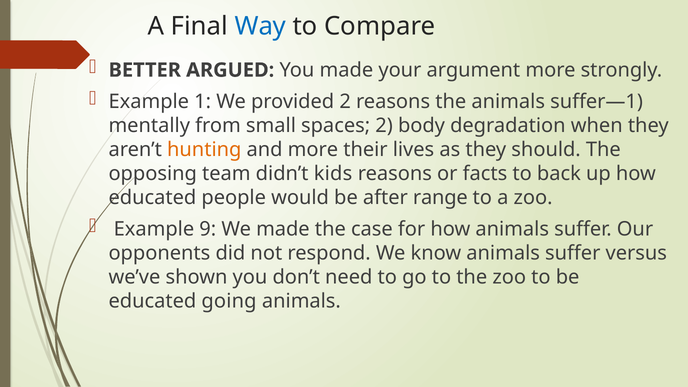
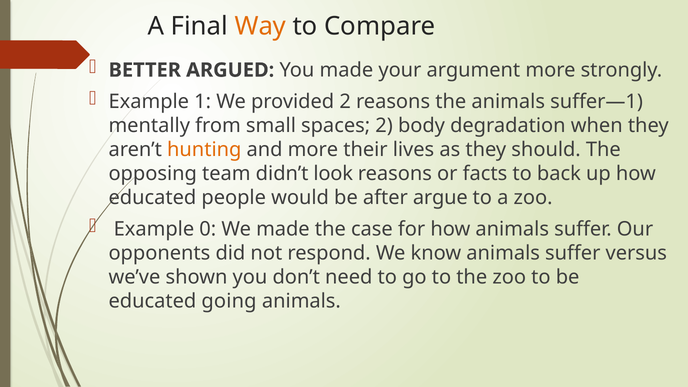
Way colour: blue -> orange
kids: kids -> look
range: range -> argue
9: 9 -> 0
